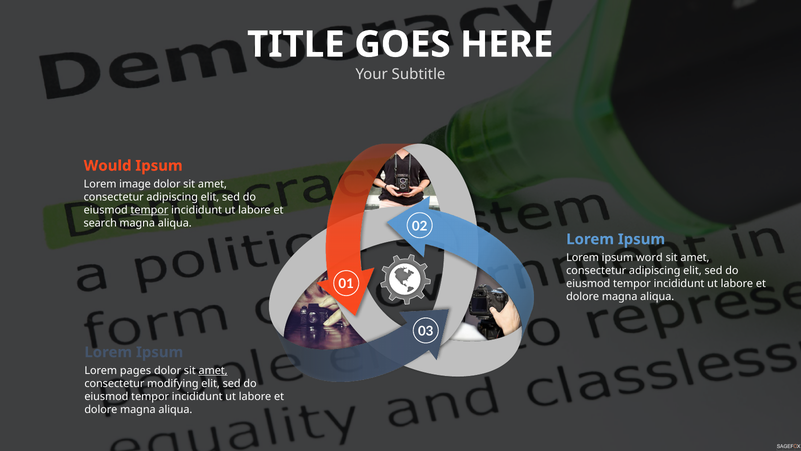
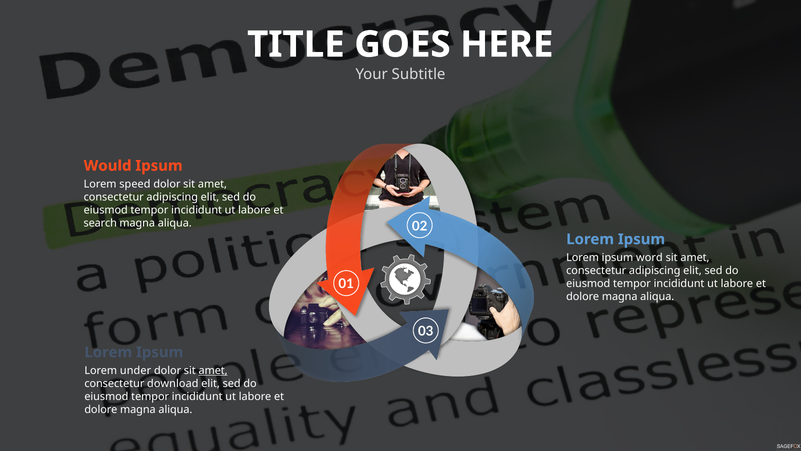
image: image -> speed
tempor at (149, 210) underline: present -> none
pages: pages -> under
modifying: modifying -> download
